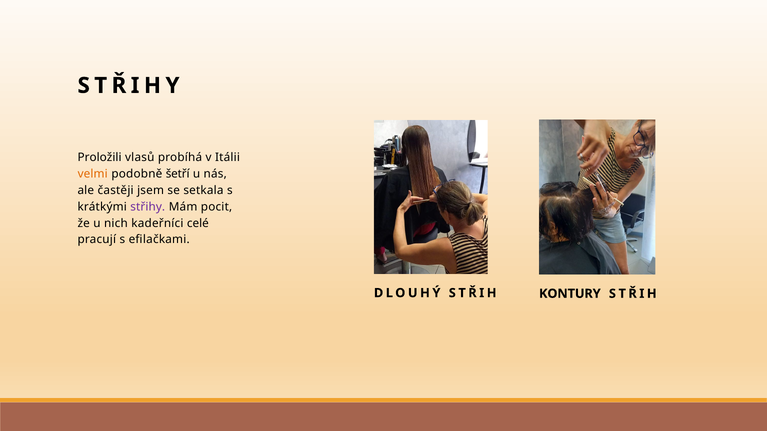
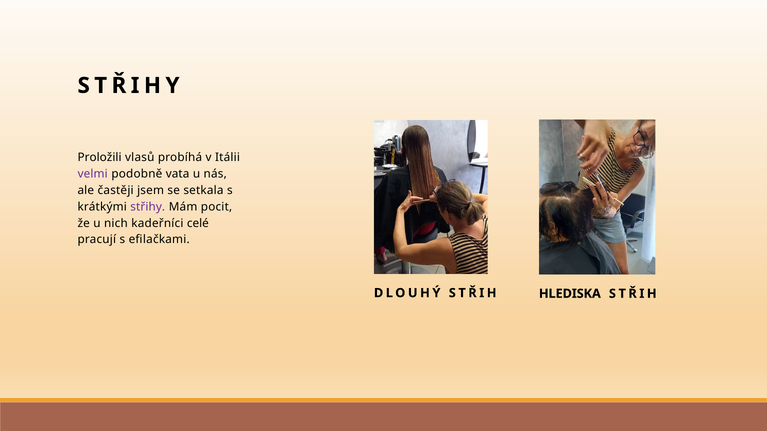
velmi colour: orange -> purple
šetří: šetří -> vata
KONTURY: KONTURY -> HLEDISKA
